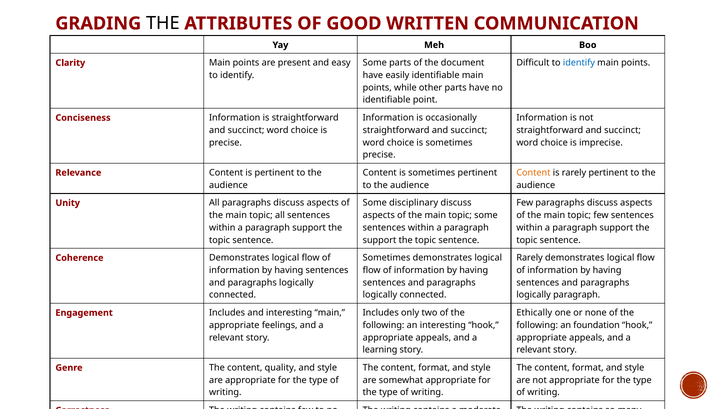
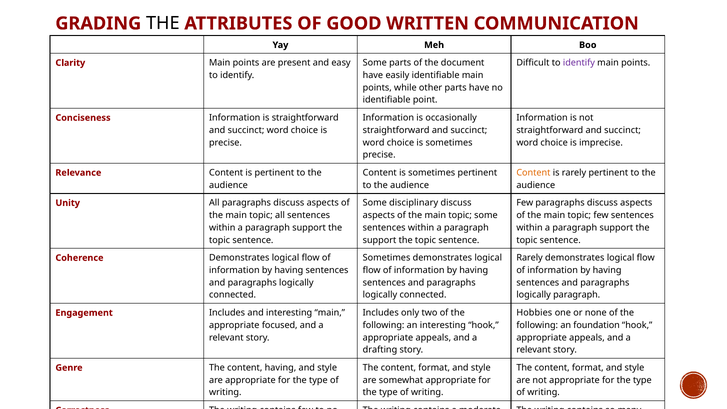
identify at (579, 63) colour: blue -> purple
Ethically: Ethically -> Hobbies
feelings: feelings -> focused
learning: learning -> drafting
content quality: quality -> having
